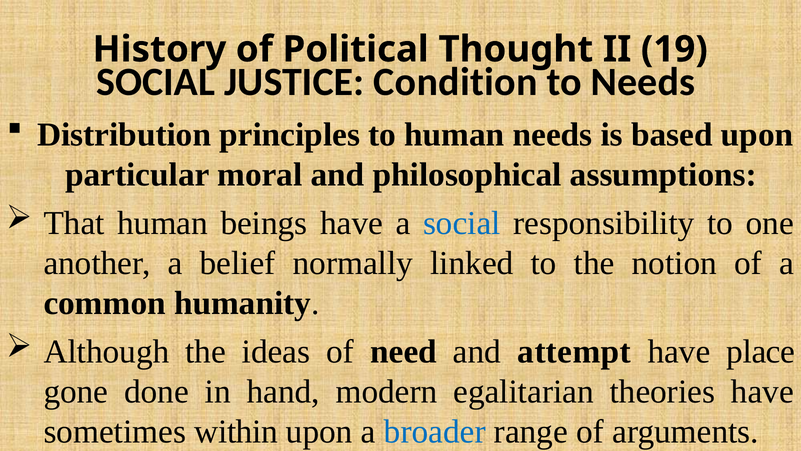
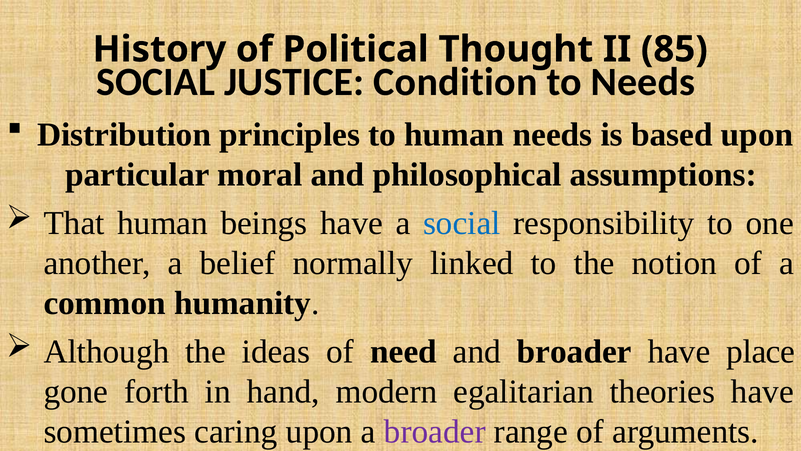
19: 19 -> 85
and attempt: attempt -> broader
done: done -> forth
within: within -> caring
broader at (435, 431) colour: blue -> purple
